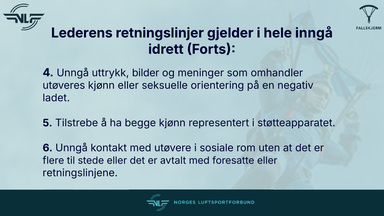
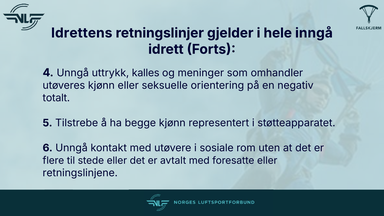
Lederens: Lederens -> Idrettens
bilder: bilder -> kalles
ladet: ladet -> totalt
